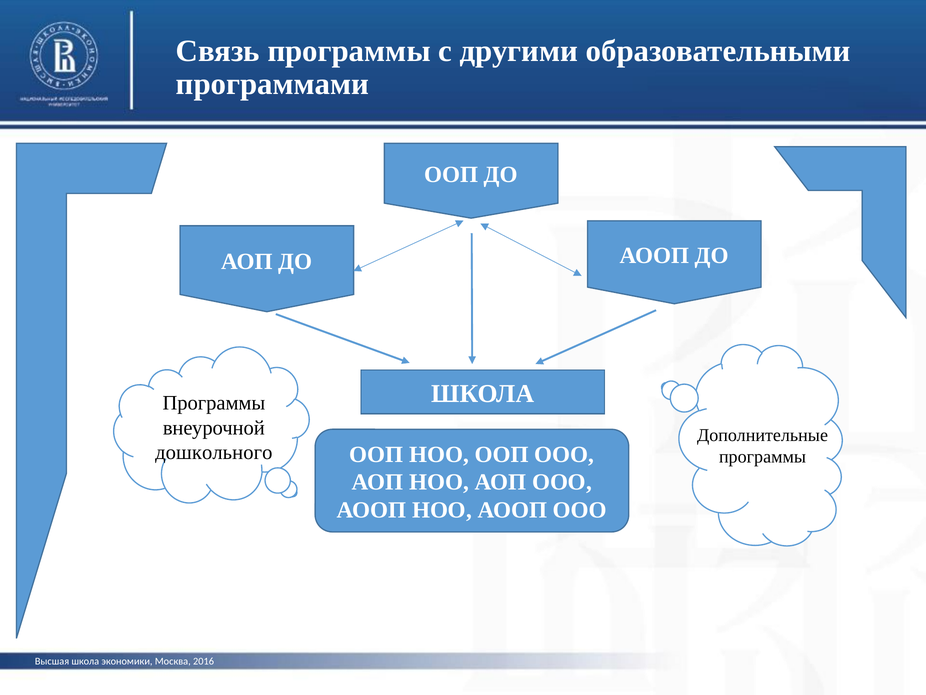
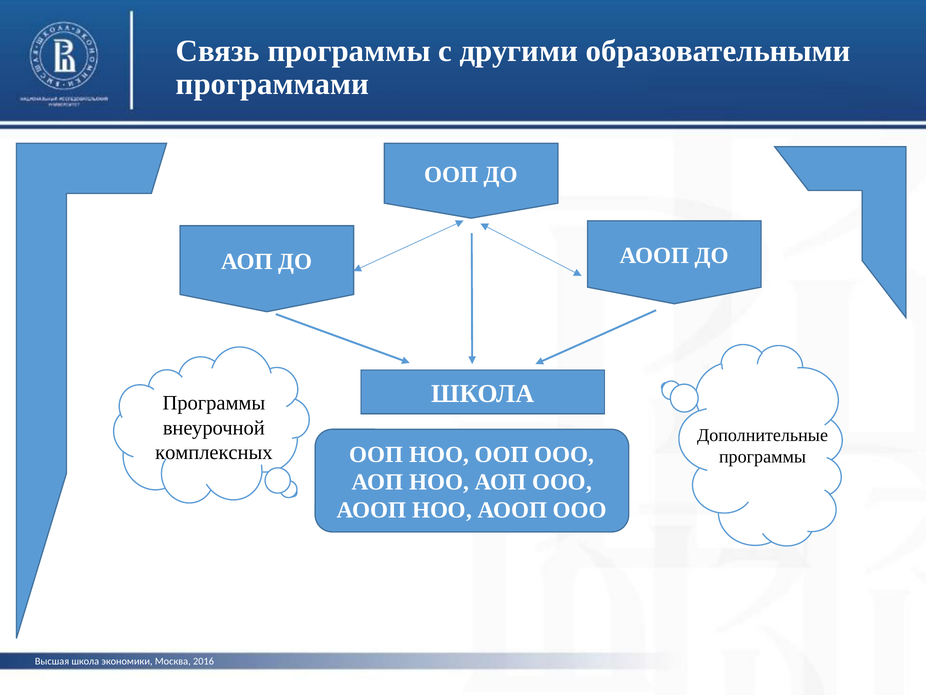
дошкольного: дошкольного -> комплексных
